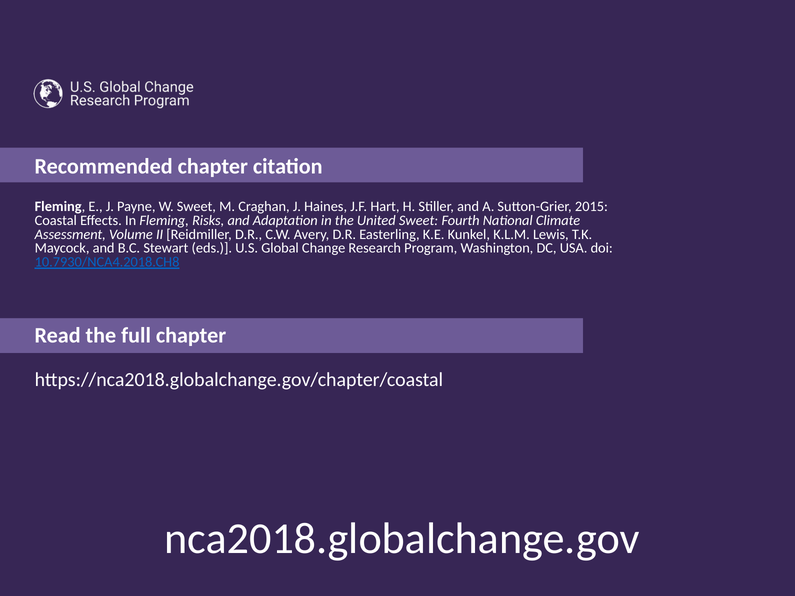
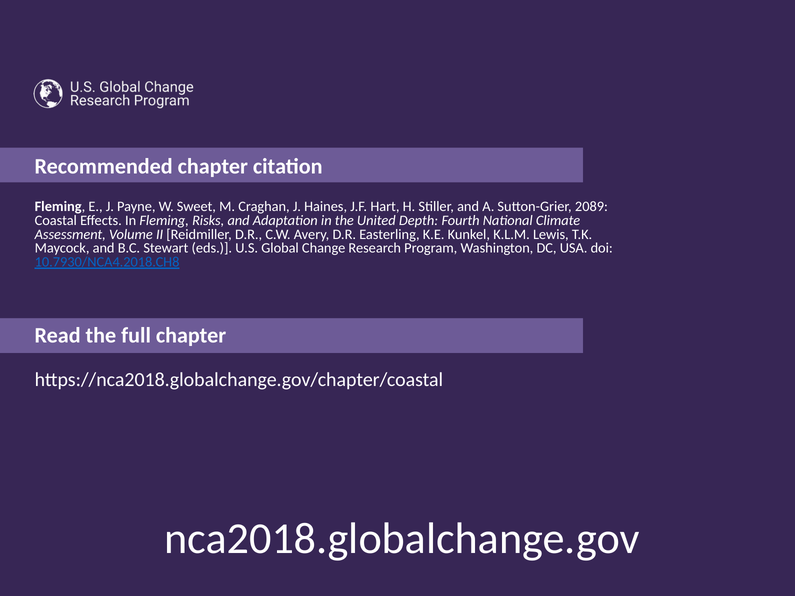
2015: 2015 -> 2089
United Sweet: Sweet -> Depth
